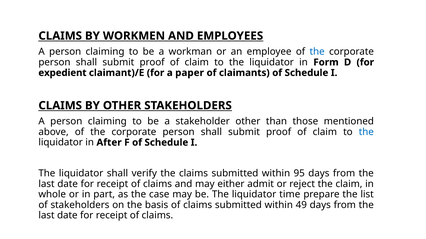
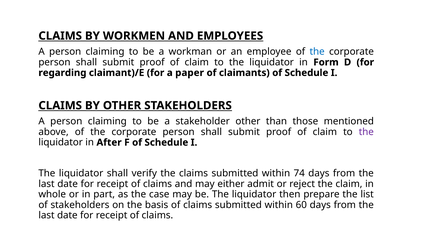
expedient: expedient -> regarding
the at (366, 132) colour: blue -> purple
95: 95 -> 74
time: time -> then
49: 49 -> 60
